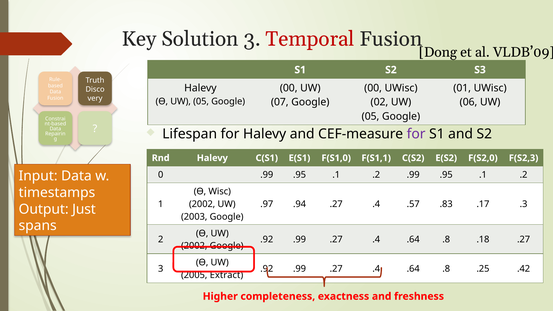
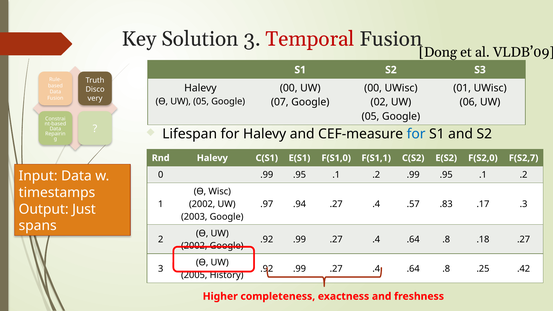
for at (416, 134) colour: purple -> blue
F(S2,3: F(S2,3 -> F(S2,7
Extract: Extract -> History
